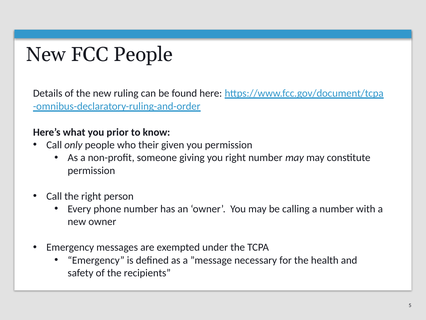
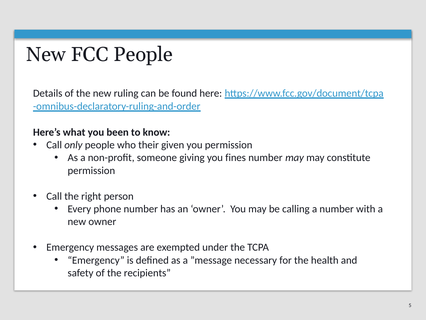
prior: prior -> been
you right: right -> fines
